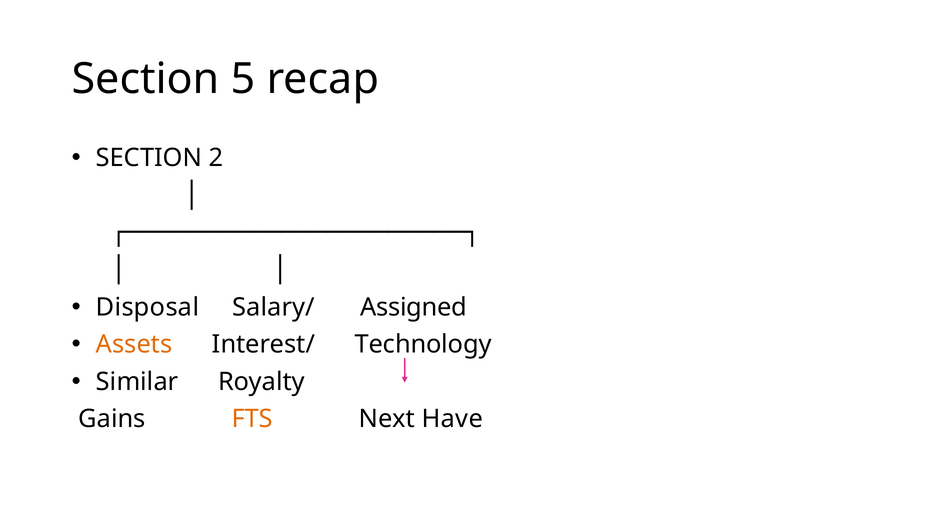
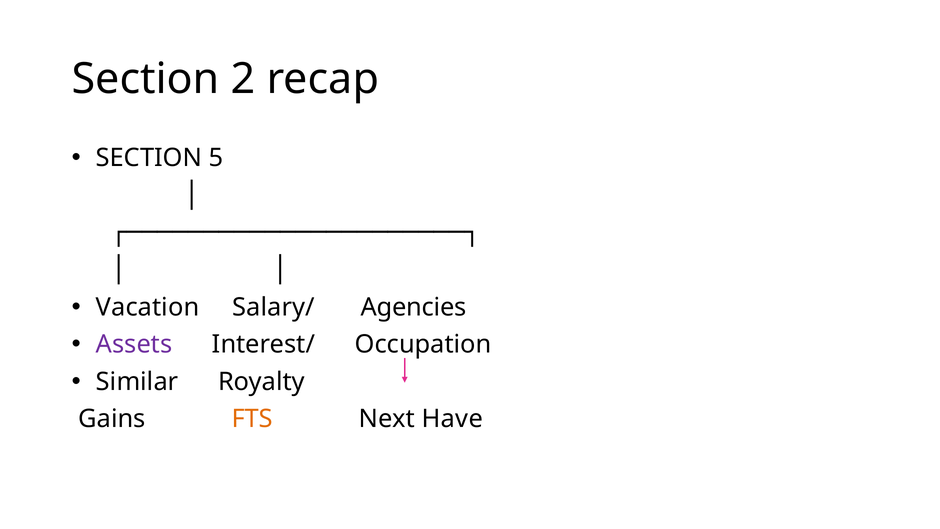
5: 5 -> 2
2: 2 -> 5
Disposal: Disposal -> Vacation
Assigned: Assigned -> Agencies
Assets colour: orange -> purple
Technology: Technology -> Occupation
